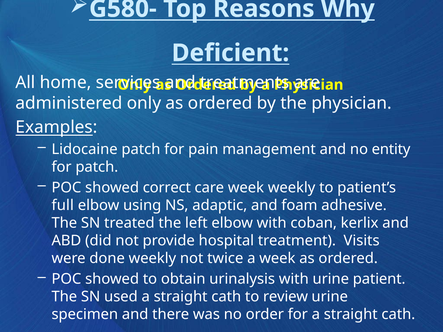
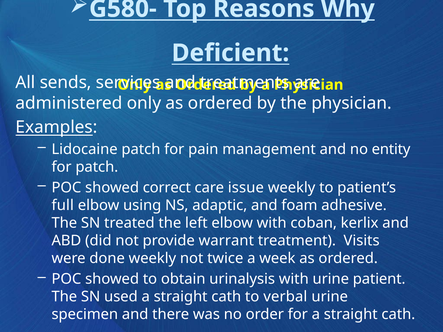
home: home -> sends
care week: week -> issue
hospital: hospital -> warrant
review: review -> verbal
